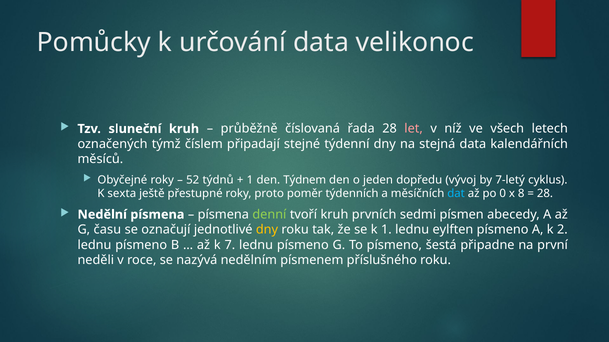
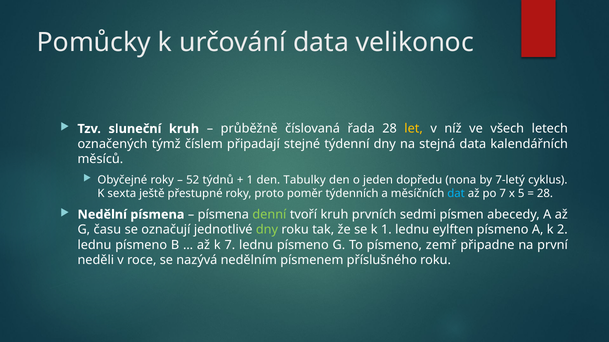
let colour: pink -> yellow
Týdnem: Týdnem -> Tabulky
vývoj: vývoj -> nona
po 0: 0 -> 7
8: 8 -> 5
dny at (267, 230) colour: yellow -> light green
šestá: šestá -> zemř
